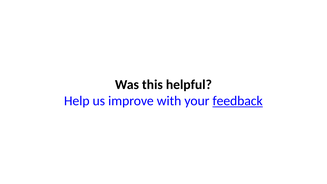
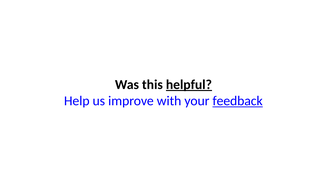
helpful underline: none -> present
